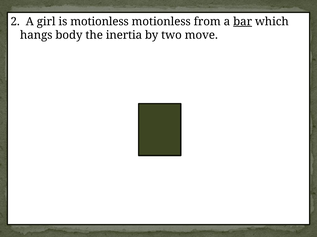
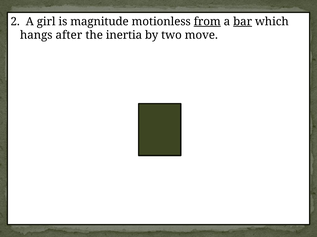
is motionless: motionless -> magnitude
from underline: none -> present
body: body -> after
